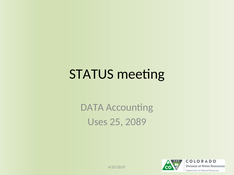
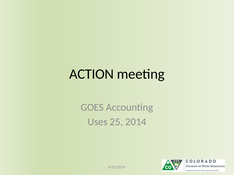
STATUS: STATUS -> ACTION
DATA: DATA -> GOES
2089: 2089 -> 2014
